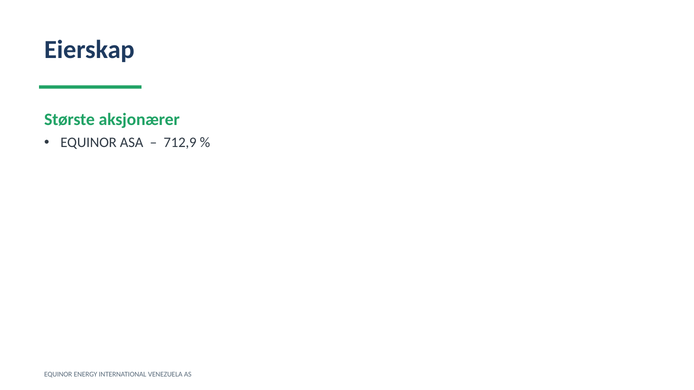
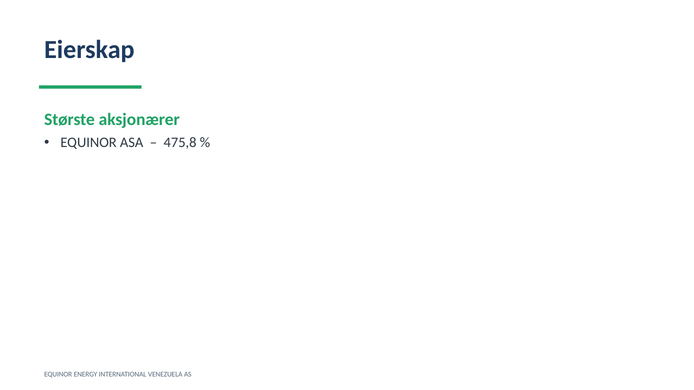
712,9: 712,9 -> 475,8
